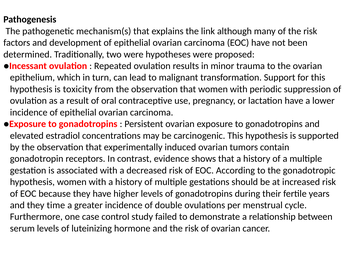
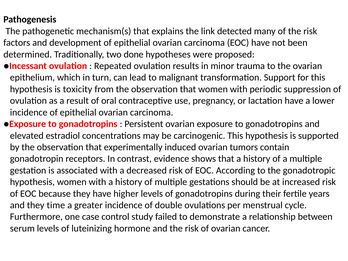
although: although -> detected
two were: were -> done
